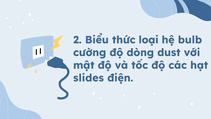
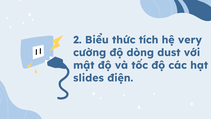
loại: loại -> tích
bulb: bulb -> very
